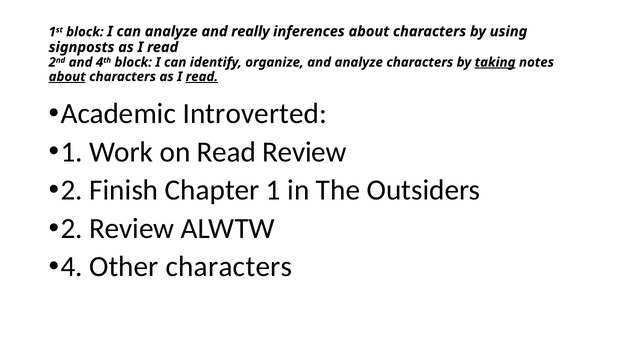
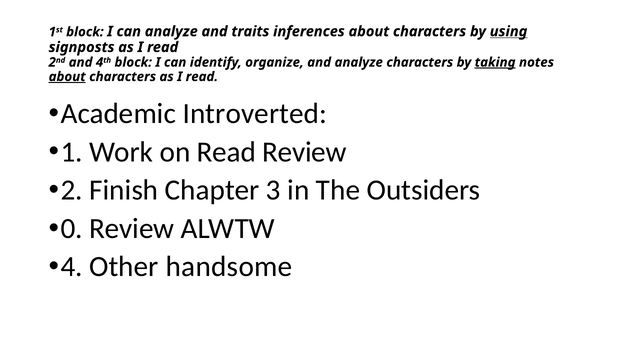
really: really -> traits
using underline: none -> present
read at (202, 77) underline: present -> none
Chapter 1: 1 -> 3
2 at (72, 228): 2 -> 0
Other characters: characters -> handsome
